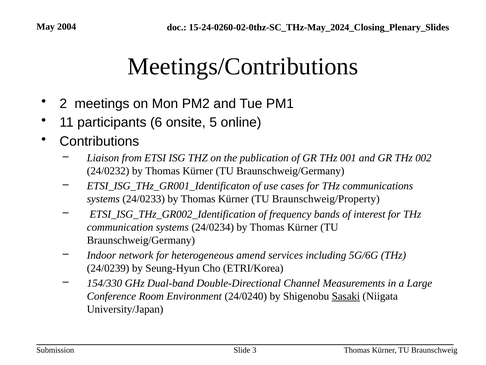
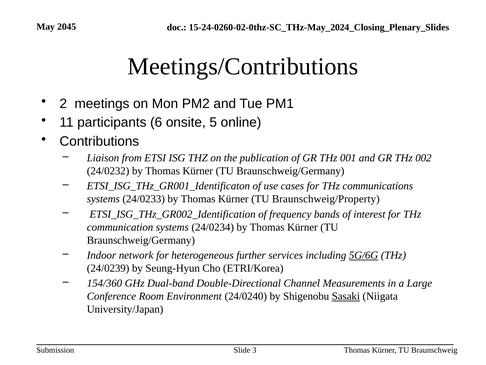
2004: 2004 -> 2045
amend: amend -> further
5G/6G underline: none -> present
154/330: 154/330 -> 154/360
